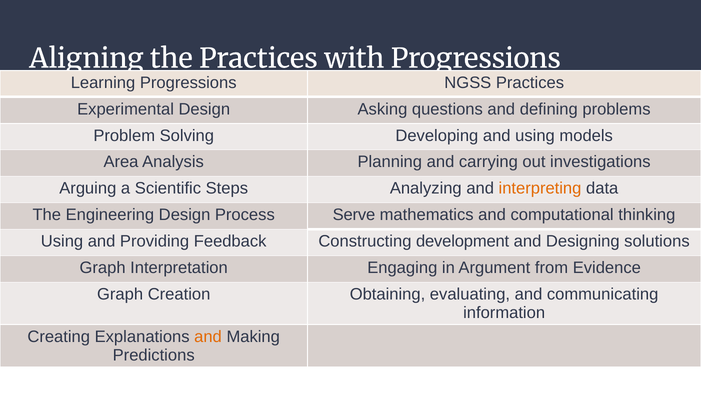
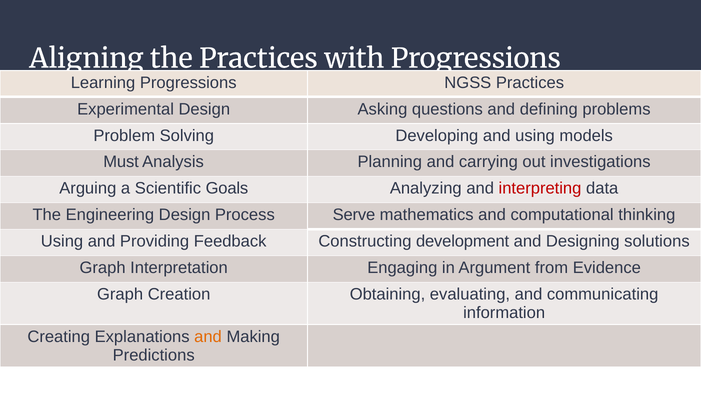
Area: Area -> Must
Steps: Steps -> Goals
interpreting colour: orange -> red
